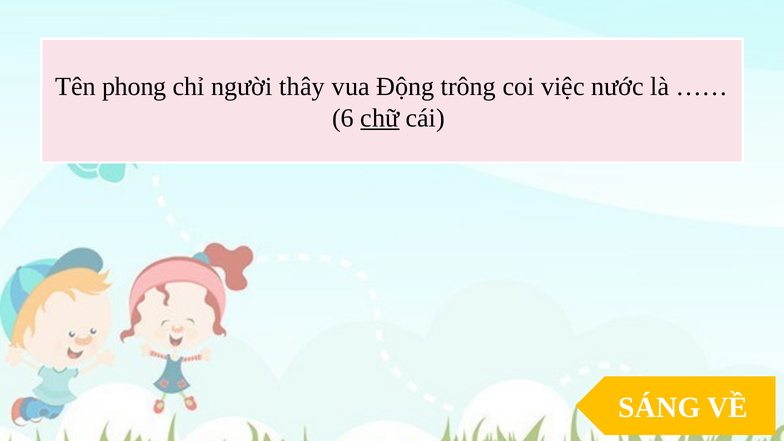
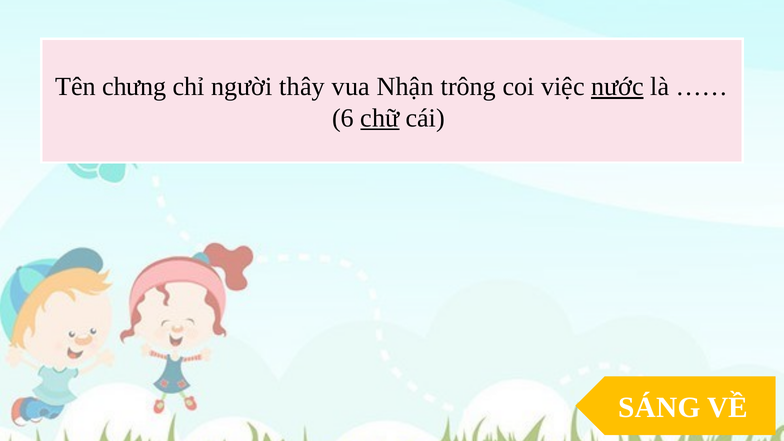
phong: phong -> chưng
Động: Động -> Nhận
nước underline: none -> present
